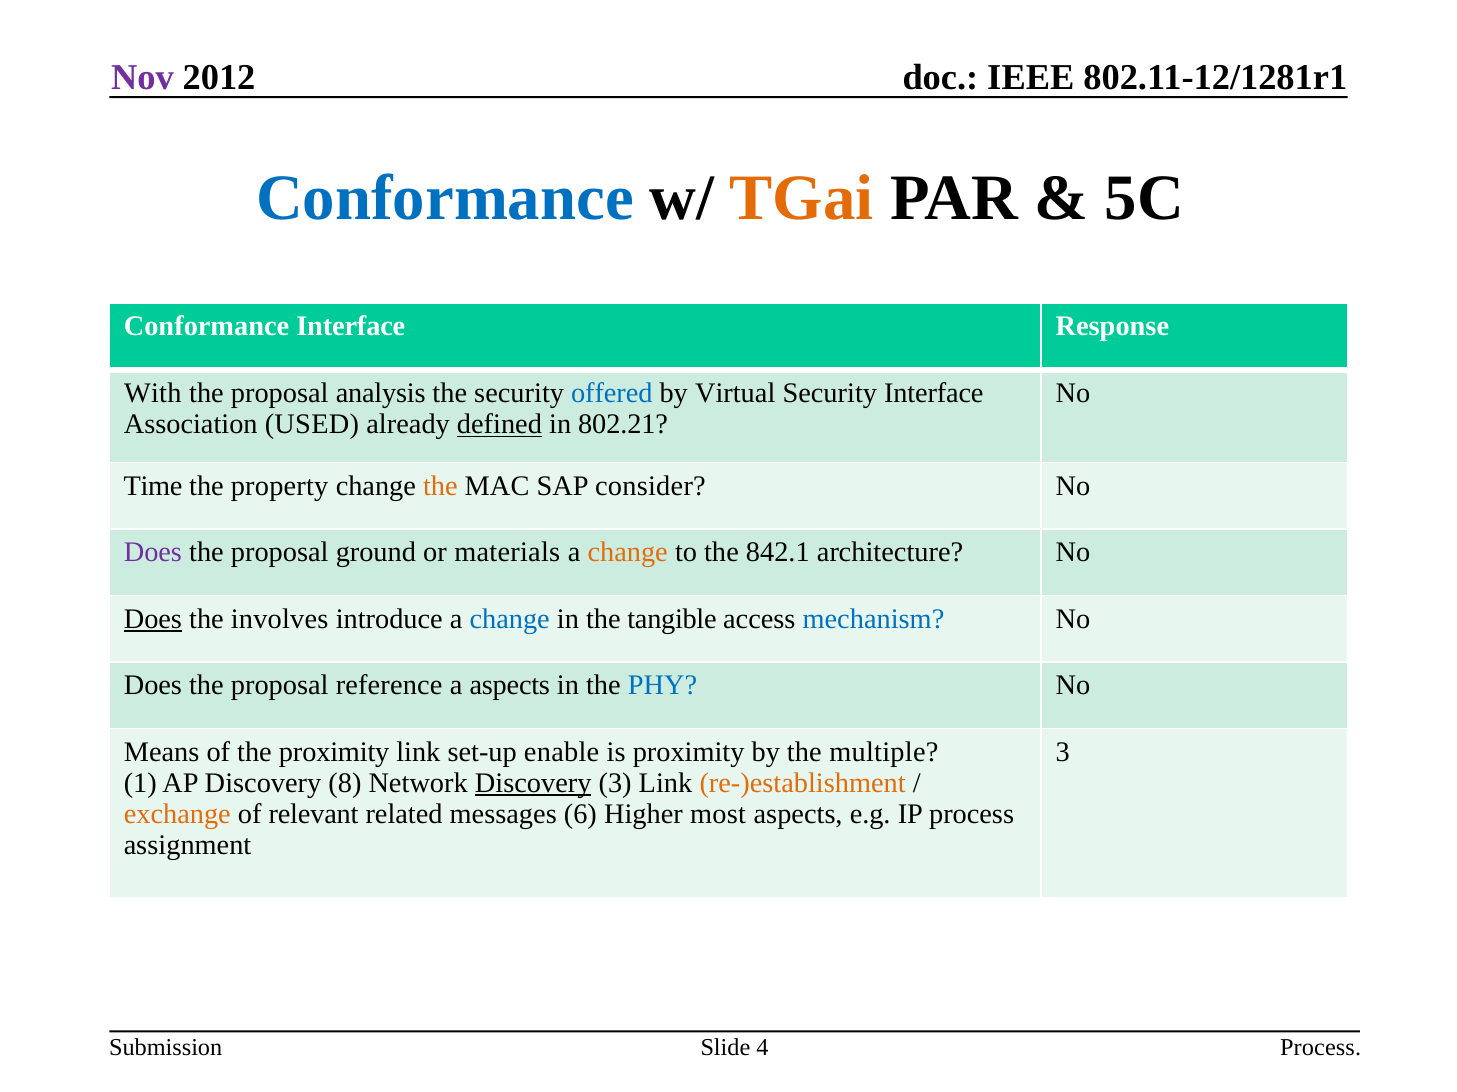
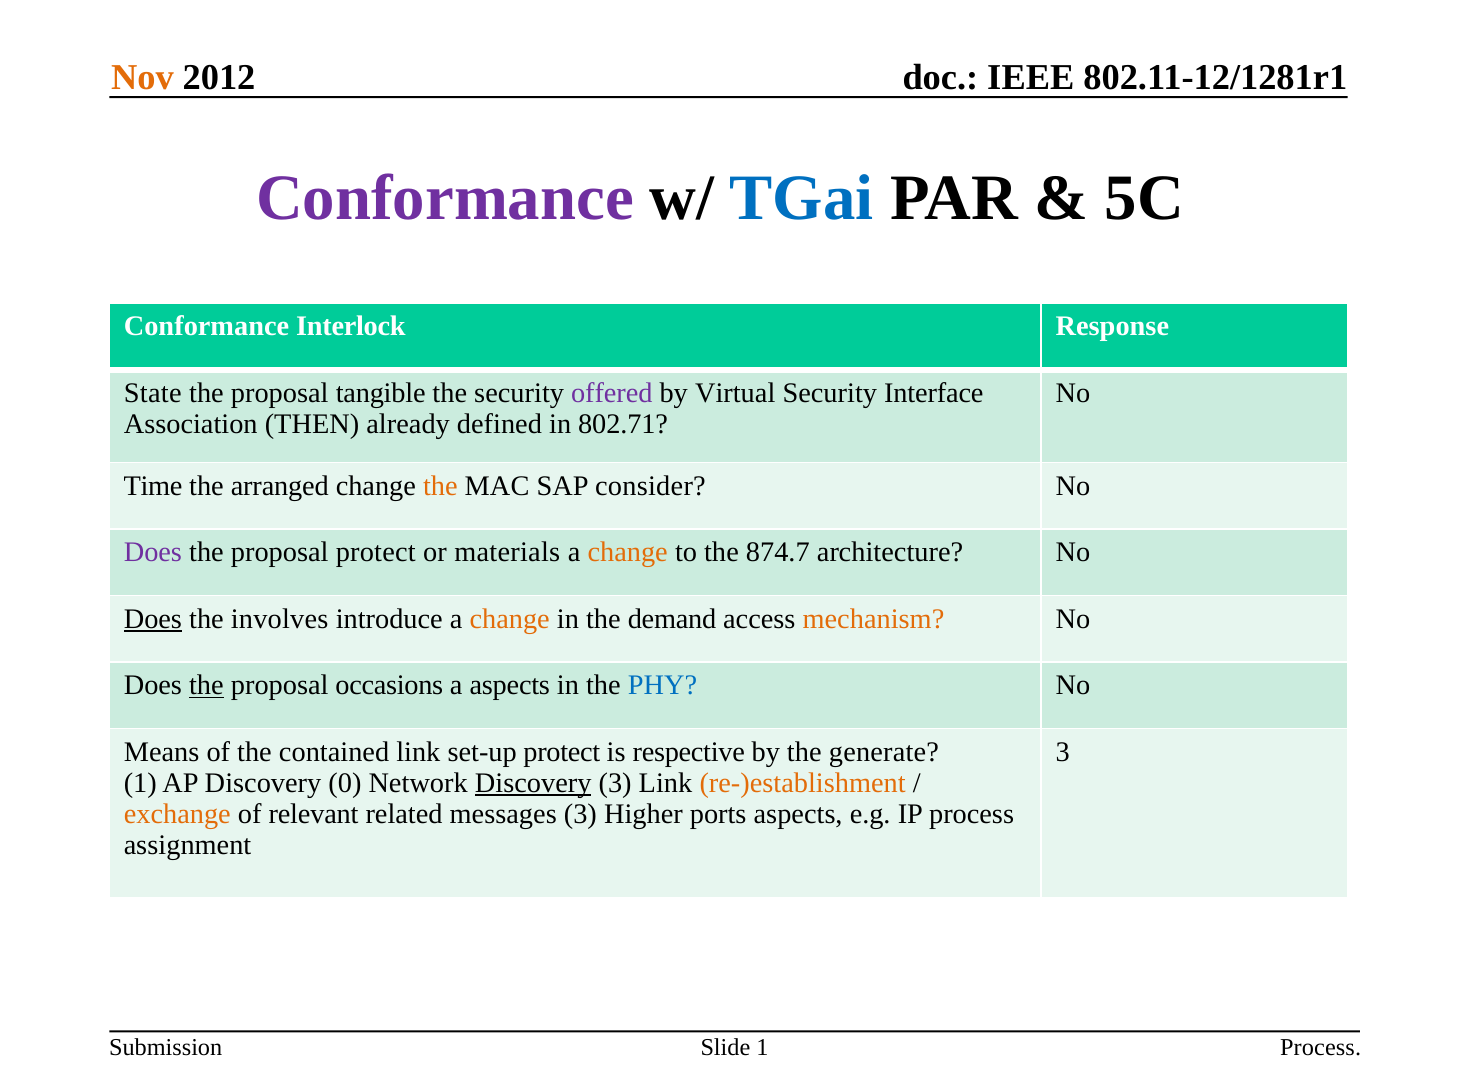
Nov colour: purple -> orange
Conformance at (445, 199) colour: blue -> purple
TGai colour: orange -> blue
Conformance Interface: Interface -> Interlock
With: With -> State
analysis: analysis -> tangible
offered colour: blue -> purple
USED: USED -> THEN
defined underline: present -> none
802.21: 802.21 -> 802.71
property: property -> arranged
proposal ground: ground -> protect
842.1: 842.1 -> 874.7
change at (510, 619) colour: blue -> orange
tangible: tangible -> demand
mechanism colour: blue -> orange
the at (206, 686) underline: none -> present
reference: reference -> occasions
the proximity: proximity -> contained
set-up enable: enable -> protect
is proximity: proximity -> respective
multiple: multiple -> generate
8: 8 -> 0
messages 6: 6 -> 3
most: most -> ports
Slide 4: 4 -> 1
